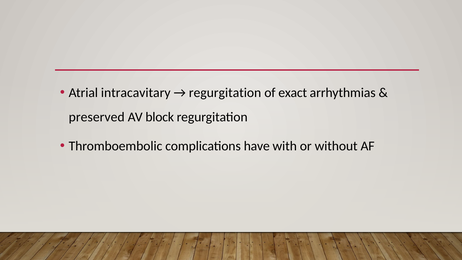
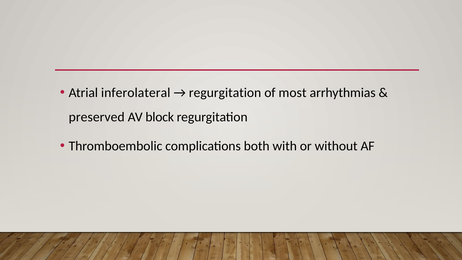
intracavitary: intracavitary -> inferolateral
exact: exact -> most
have: have -> both
